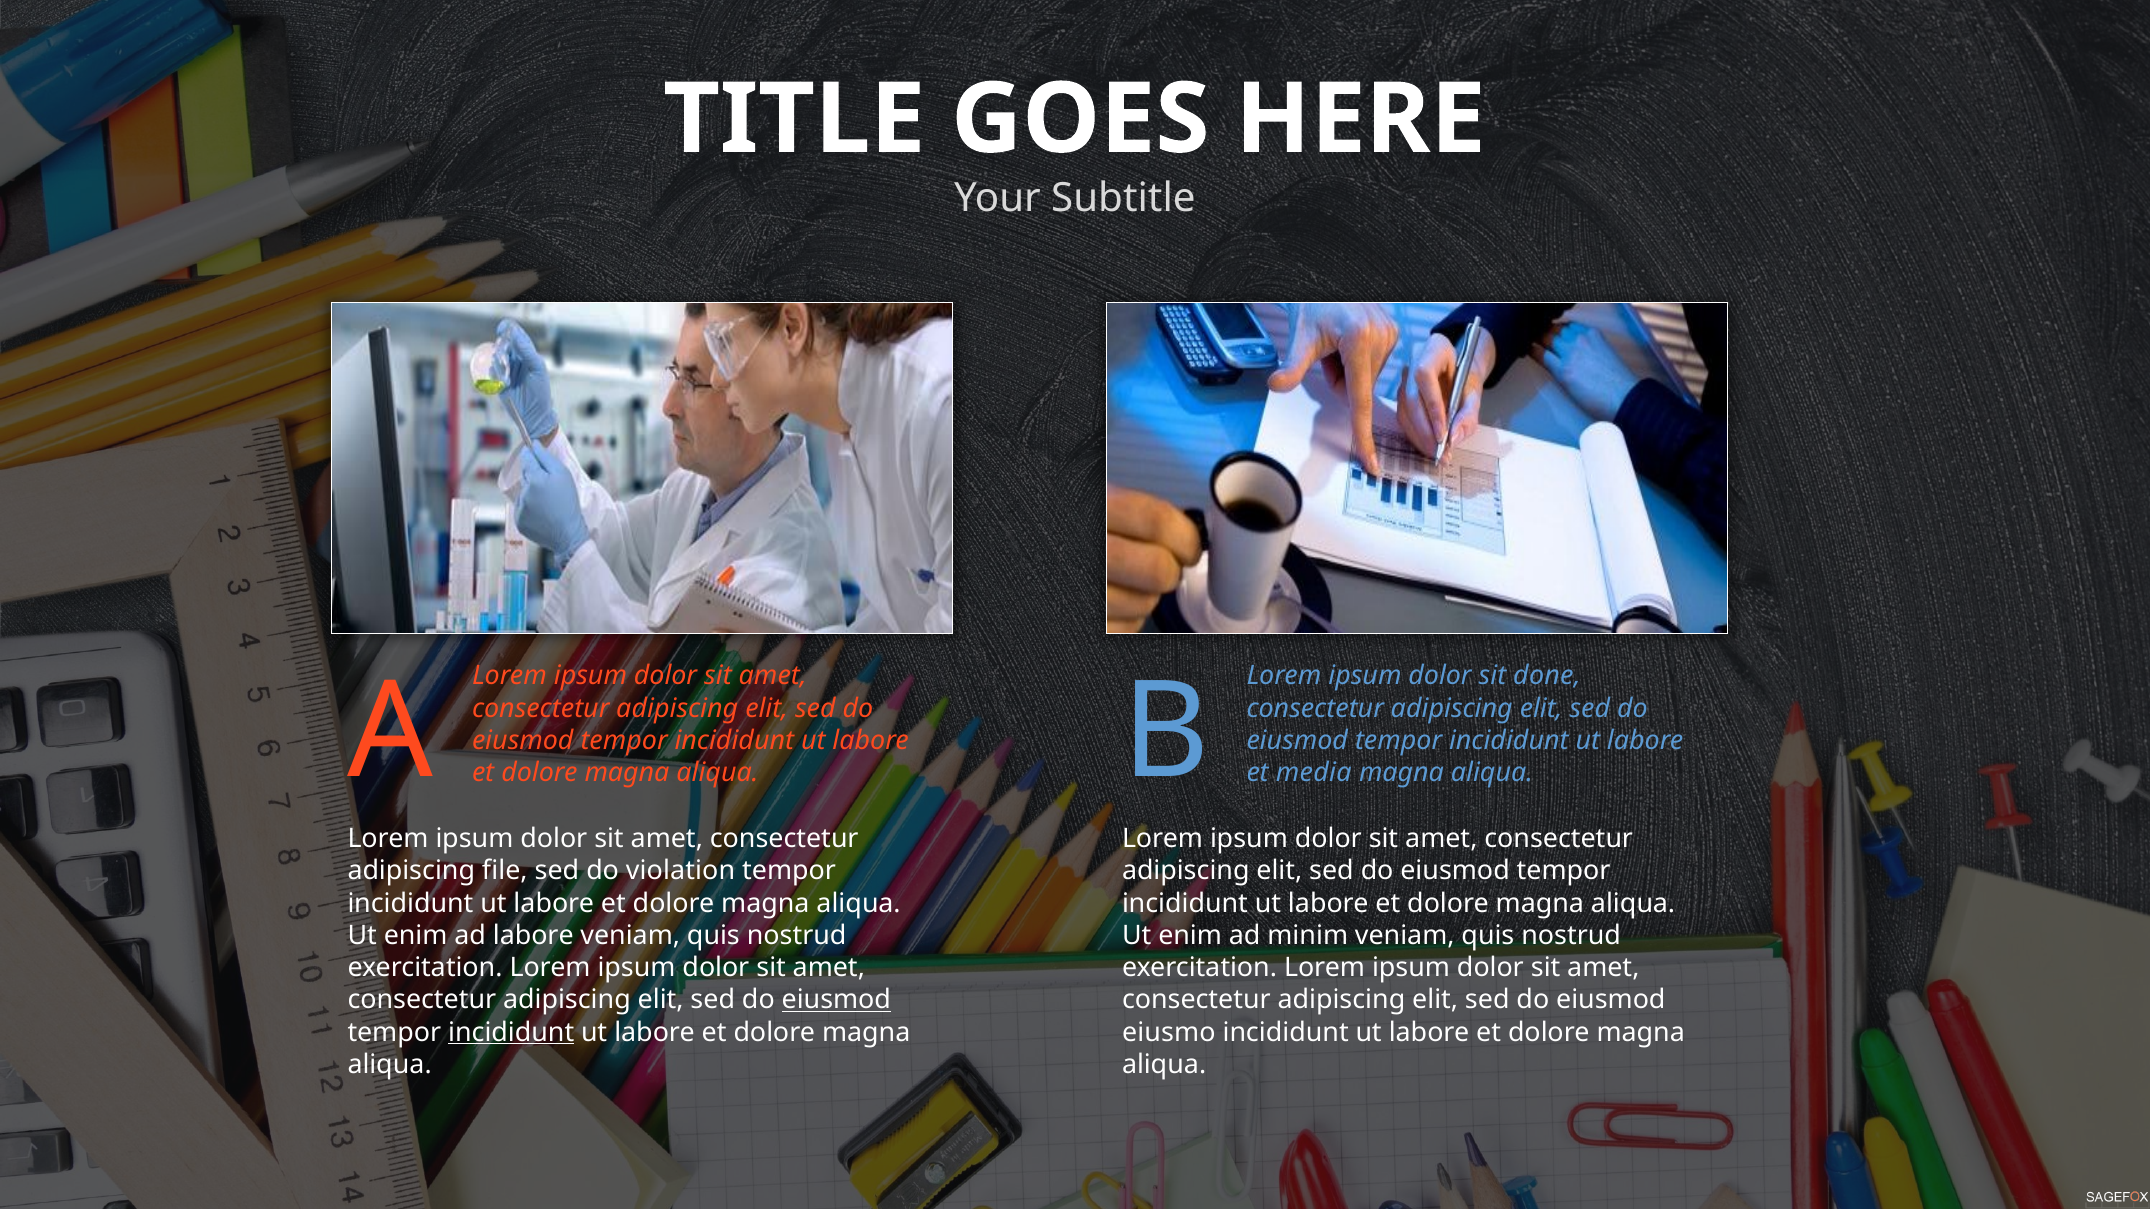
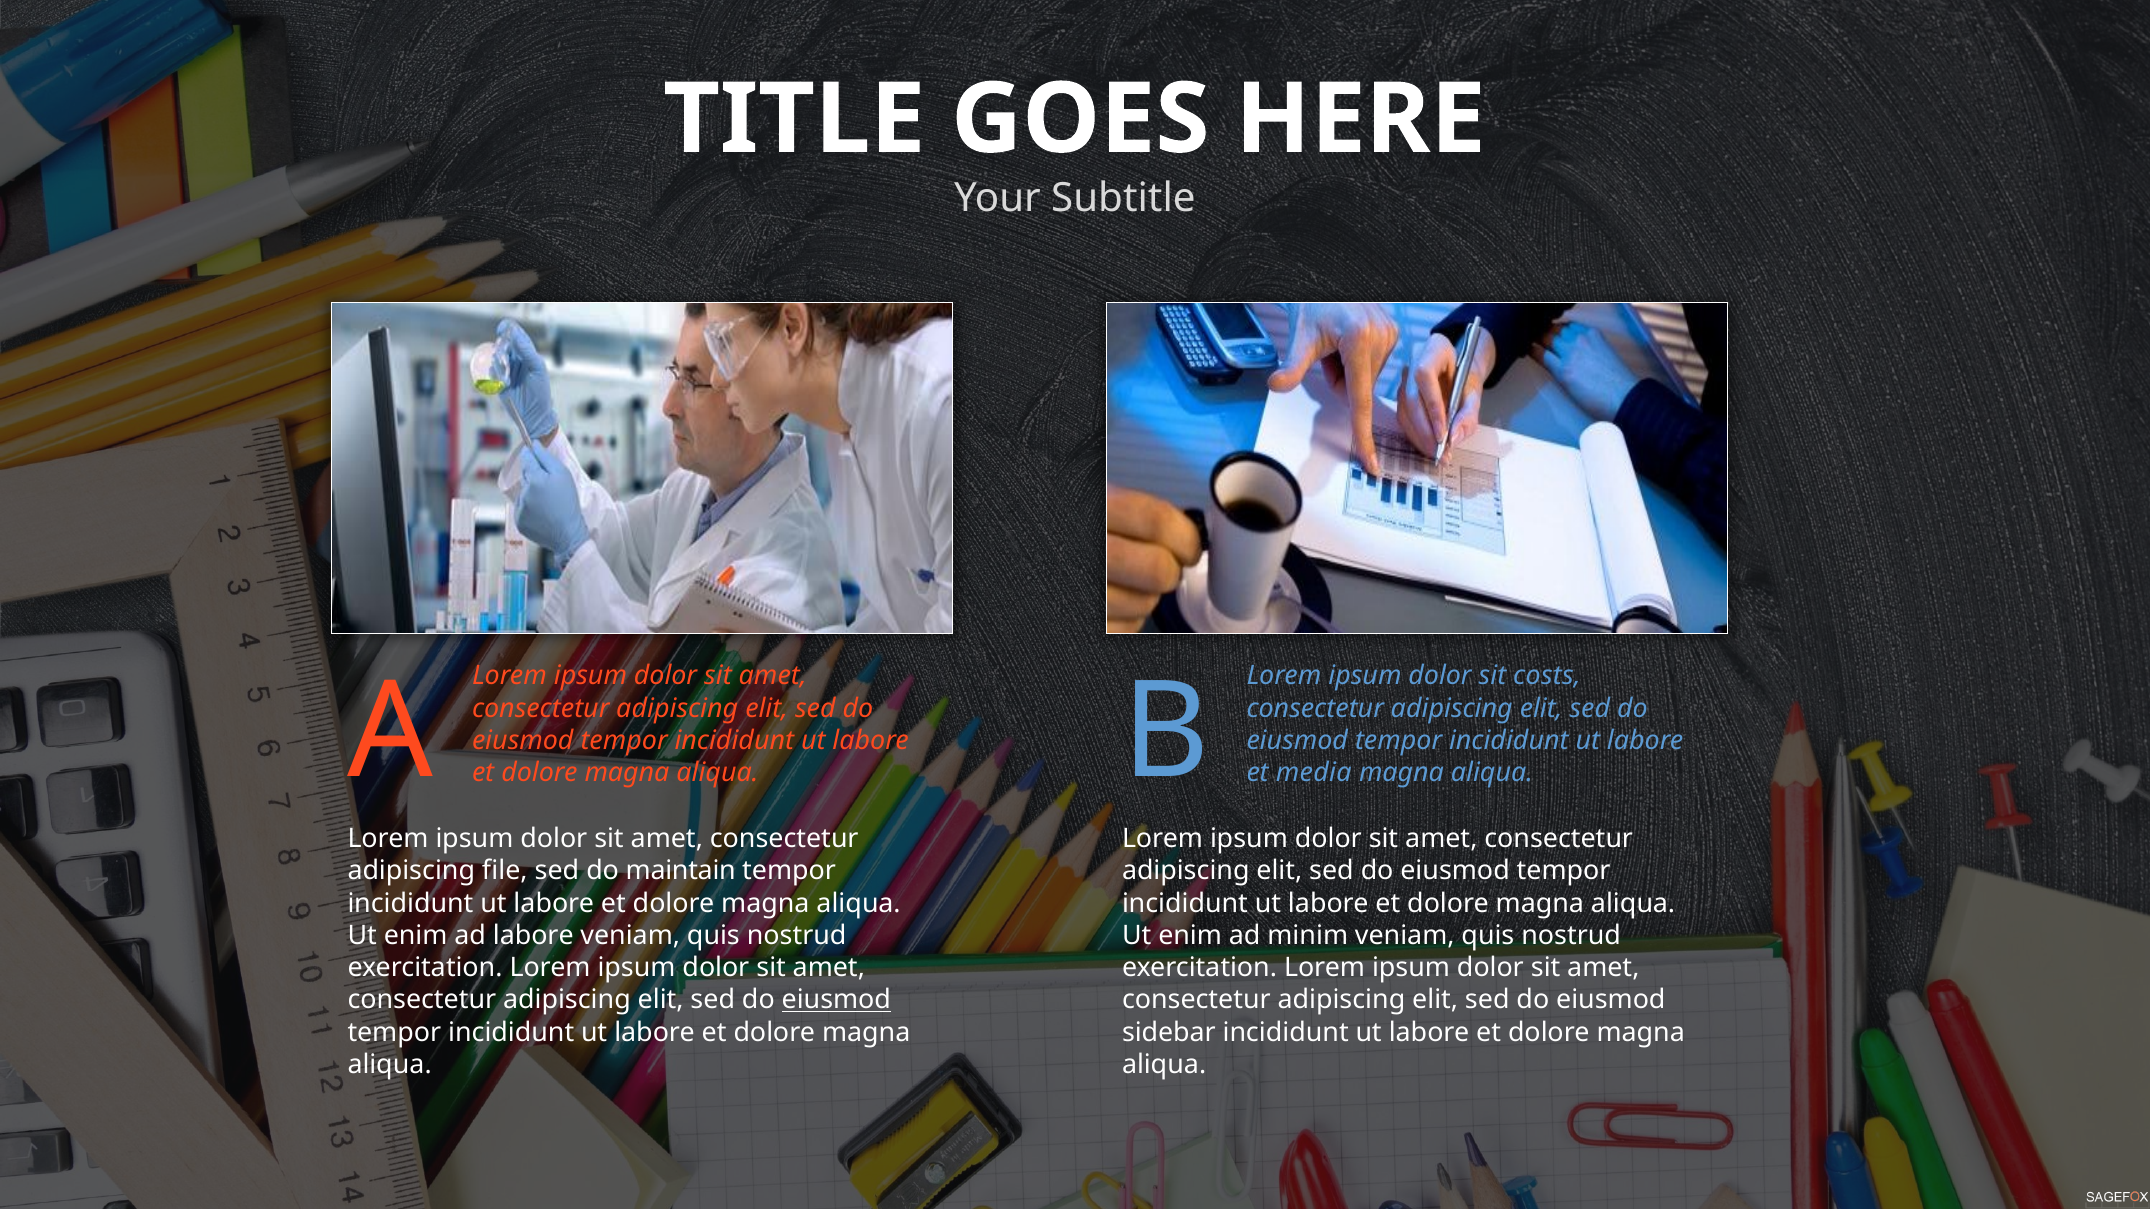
done: done -> costs
violation: violation -> maintain
incididunt at (511, 1032) underline: present -> none
eiusmo: eiusmo -> sidebar
